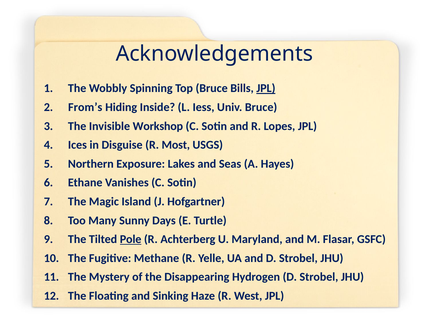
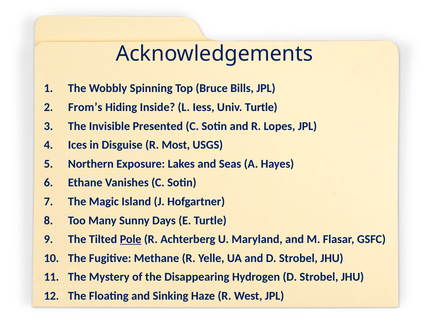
JPL at (266, 88) underline: present -> none
Univ Bruce: Bruce -> Turtle
Workshop: Workshop -> Presented
